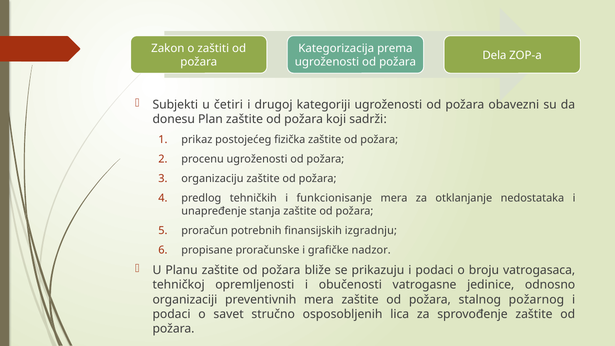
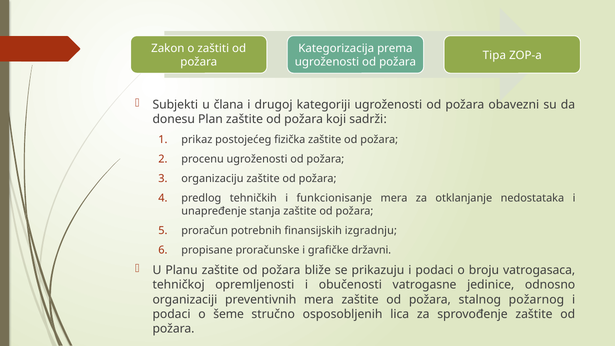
Dela: Dela -> Tipa
četiri: četiri -> člana
nadzor: nadzor -> državni
savet: savet -> šeme
